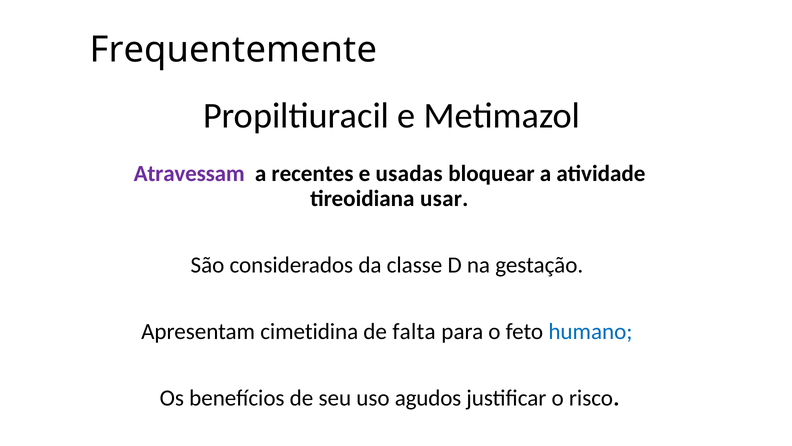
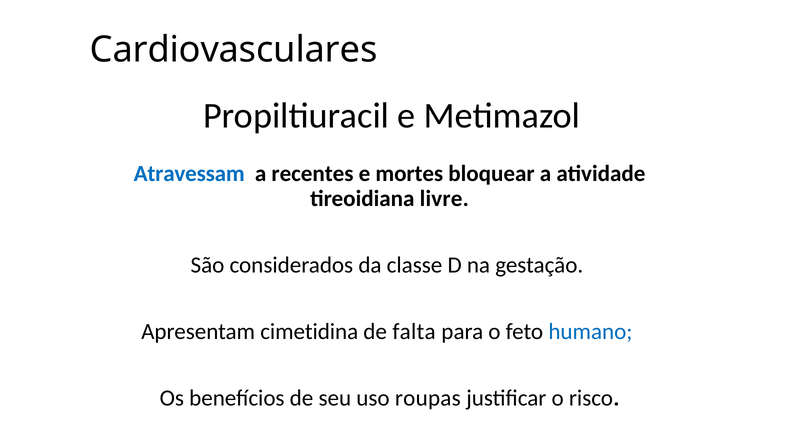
Frequentemente: Frequentemente -> Cardiovasculares
Atravessam colour: purple -> blue
usadas: usadas -> mortes
usar: usar -> livre
agudos: agudos -> roupas
